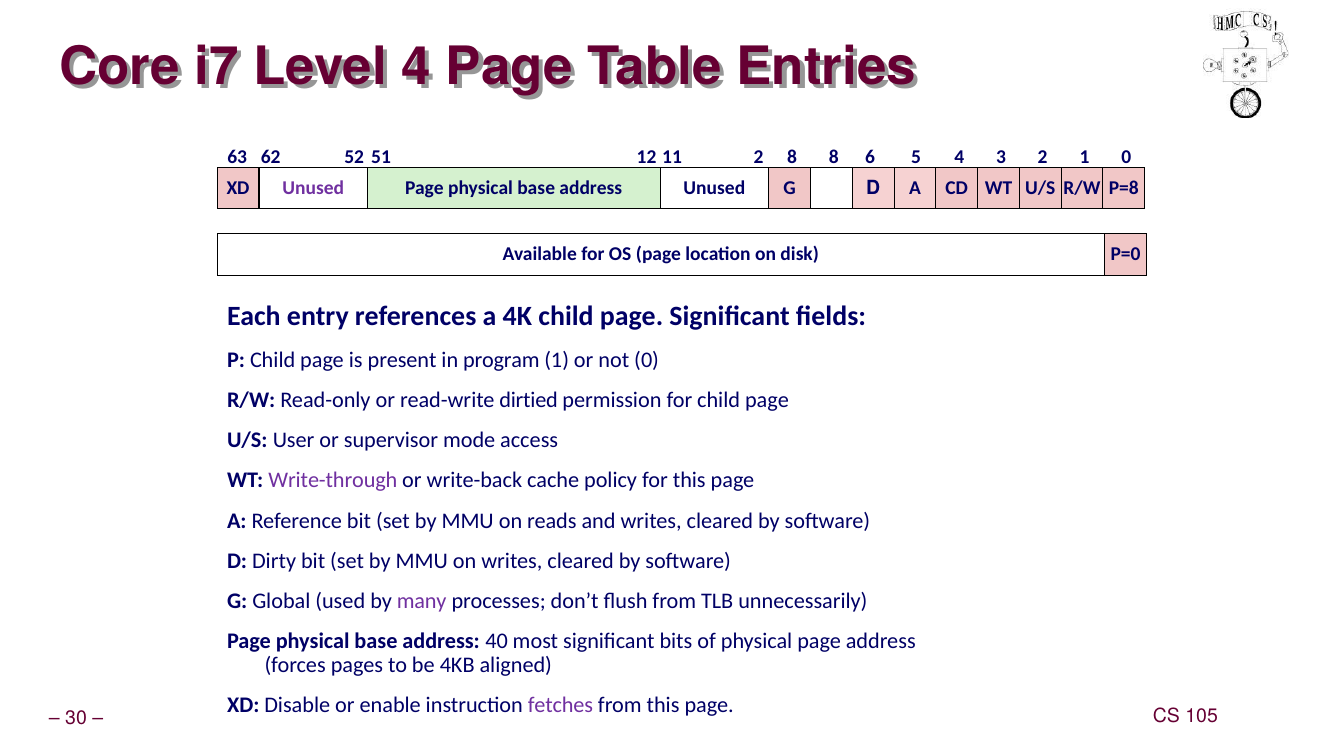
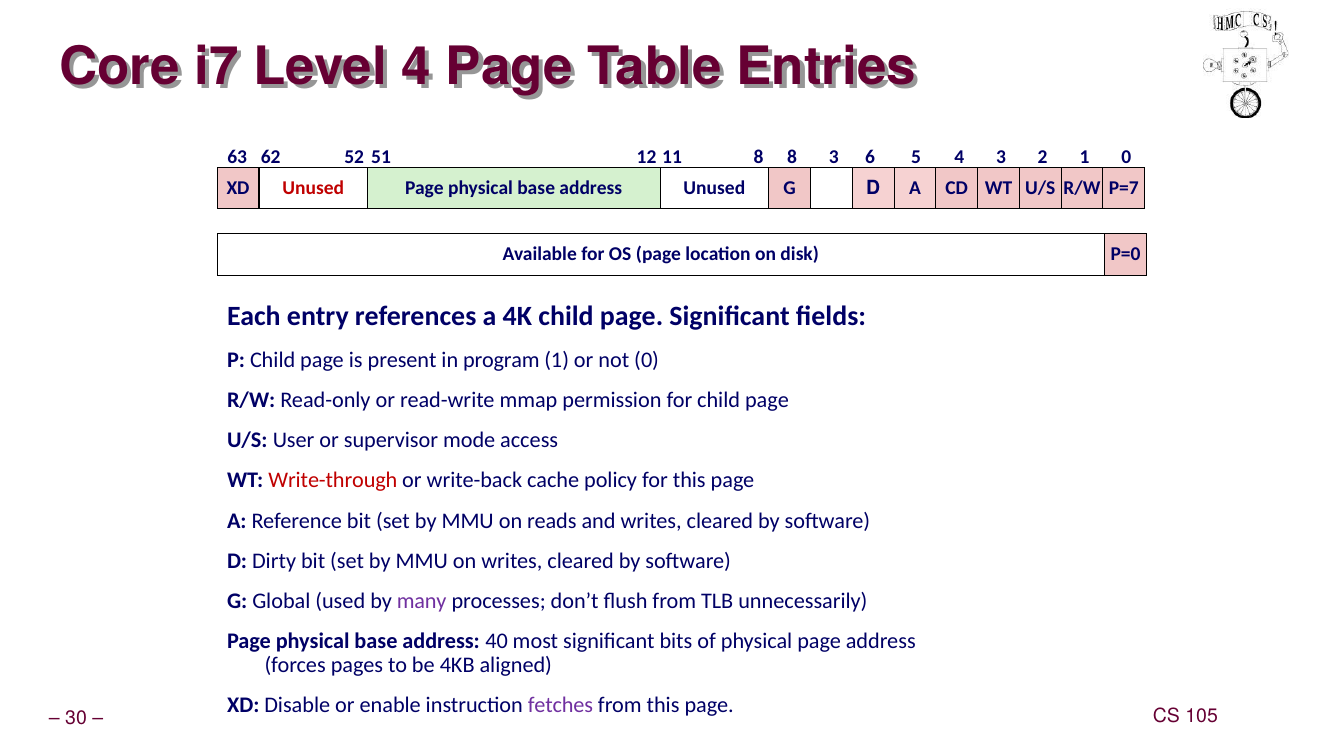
11 2: 2 -> 8
8 8: 8 -> 3
Unused at (313, 188) colour: purple -> red
P=8: P=8 -> P=7
dirtied: dirtied -> mmap
Write-through colour: purple -> red
